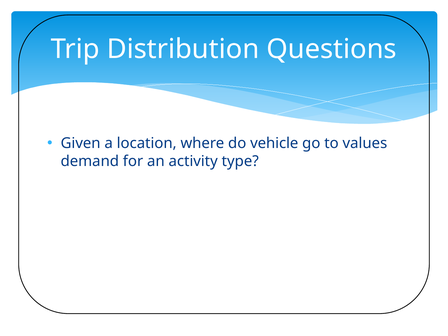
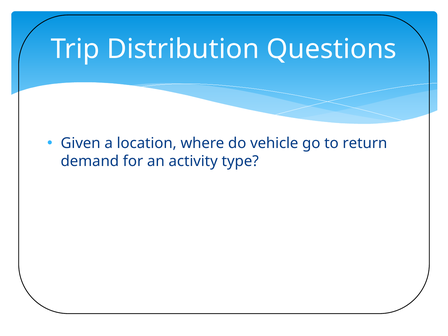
values: values -> return
